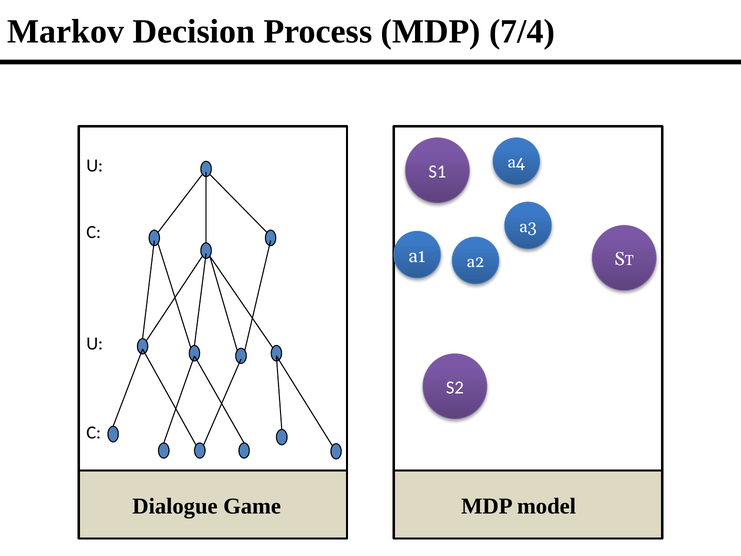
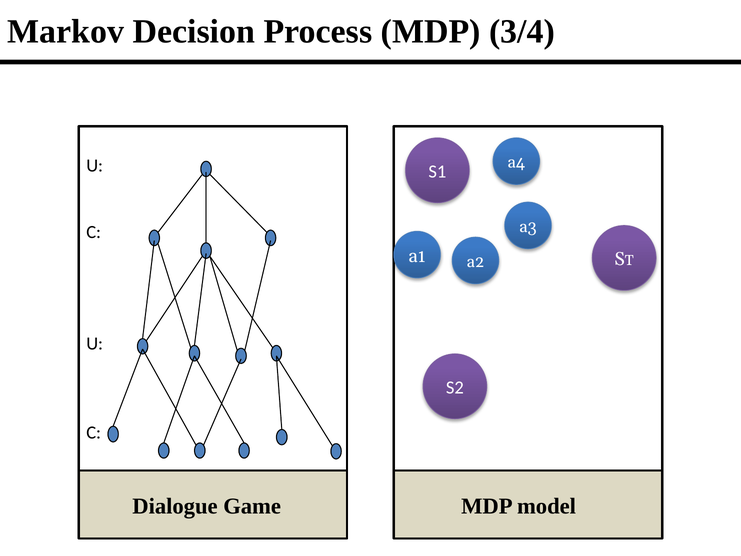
7/4: 7/4 -> 3/4
